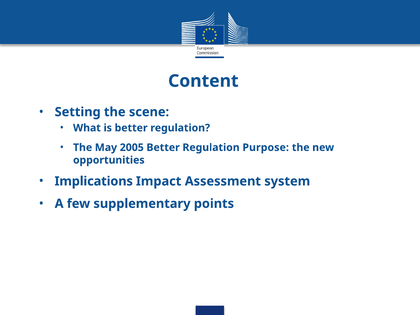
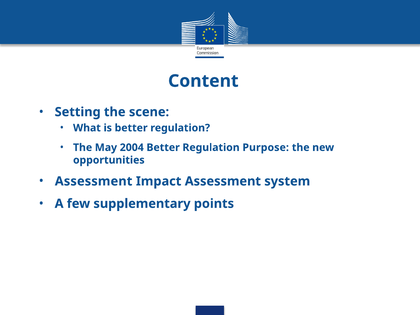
2005: 2005 -> 2004
Implications at (94, 181): Implications -> Assessment
